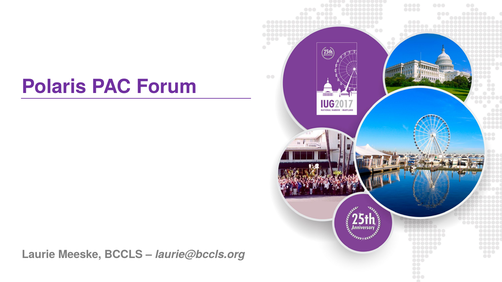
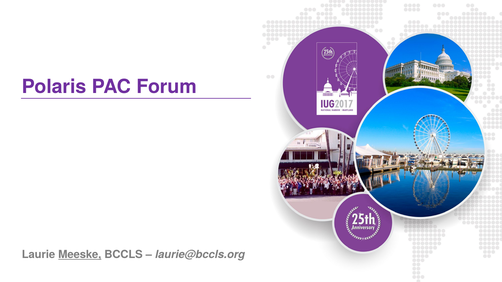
Meeske underline: none -> present
